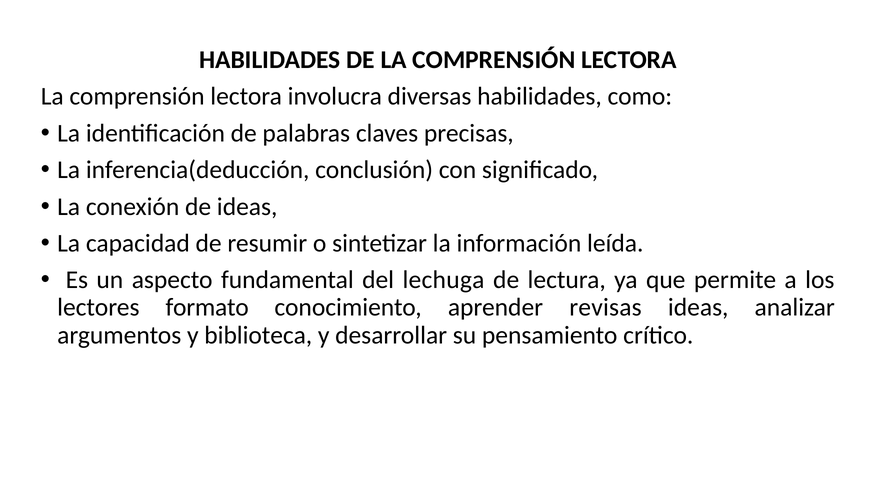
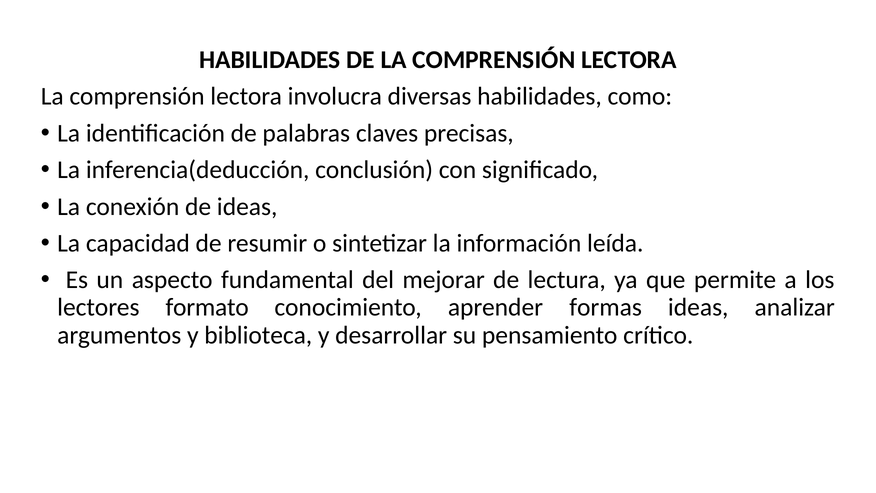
lechuga: lechuga -> mejorar
revisas: revisas -> formas
